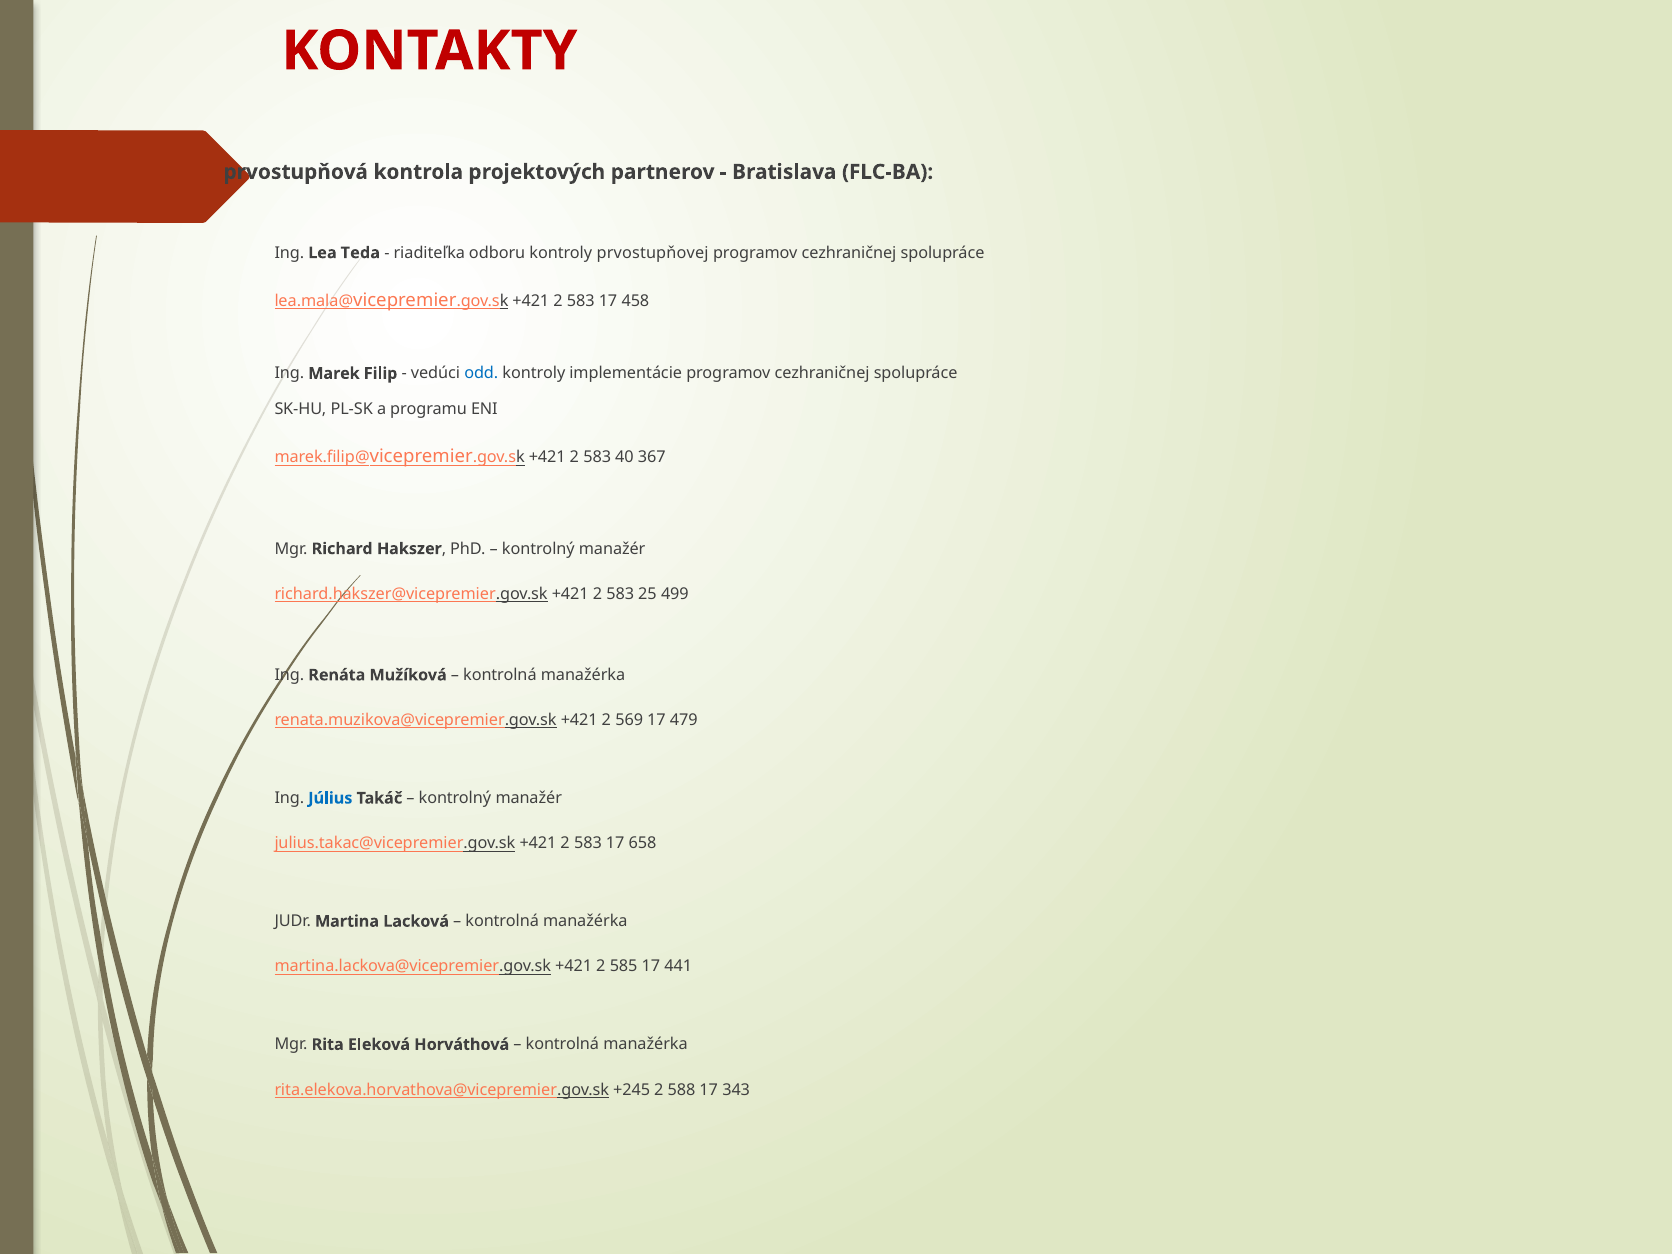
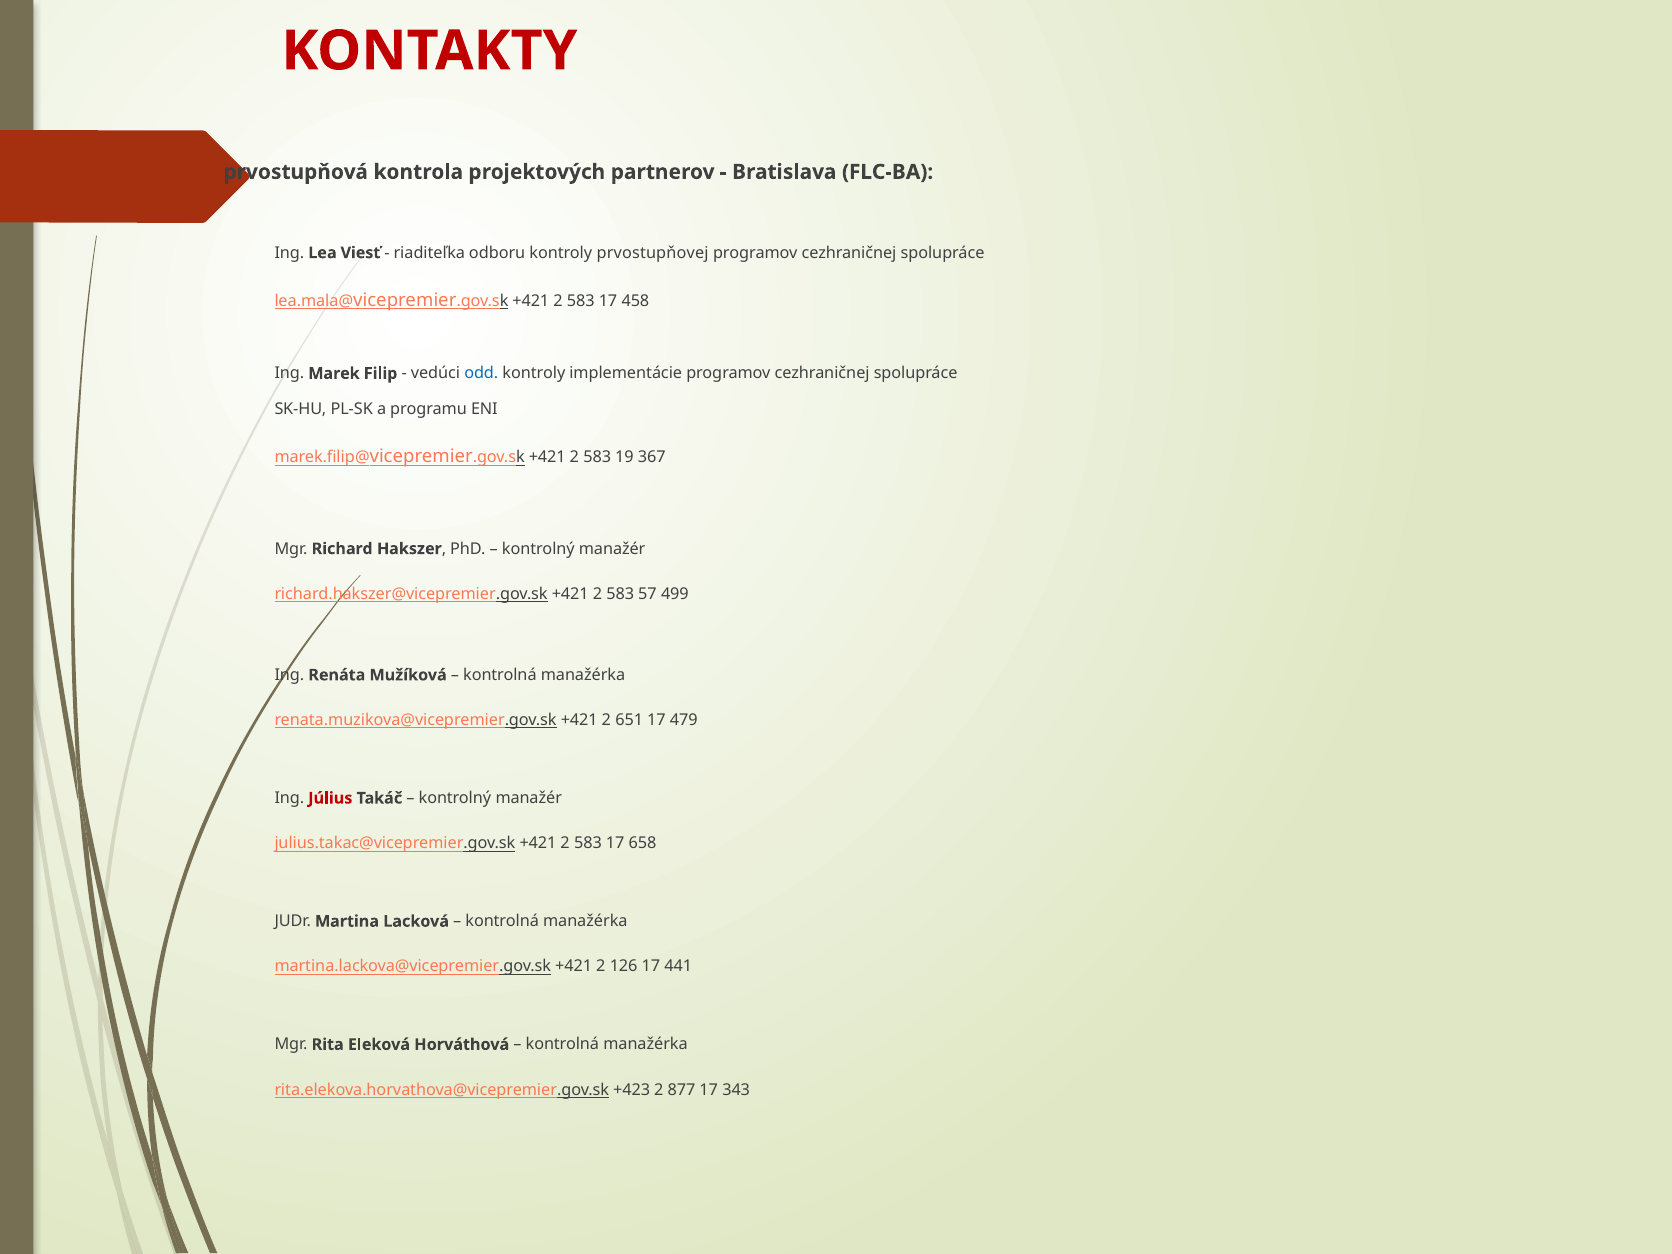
Teda: Teda -> Viesť
40: 40 -> 19
25: 25 -> 57
569: 569 -> 651
Július colour: blue -> red
585: 585 -> 126
+245: +245 -> +423
588: 588 -> 877
